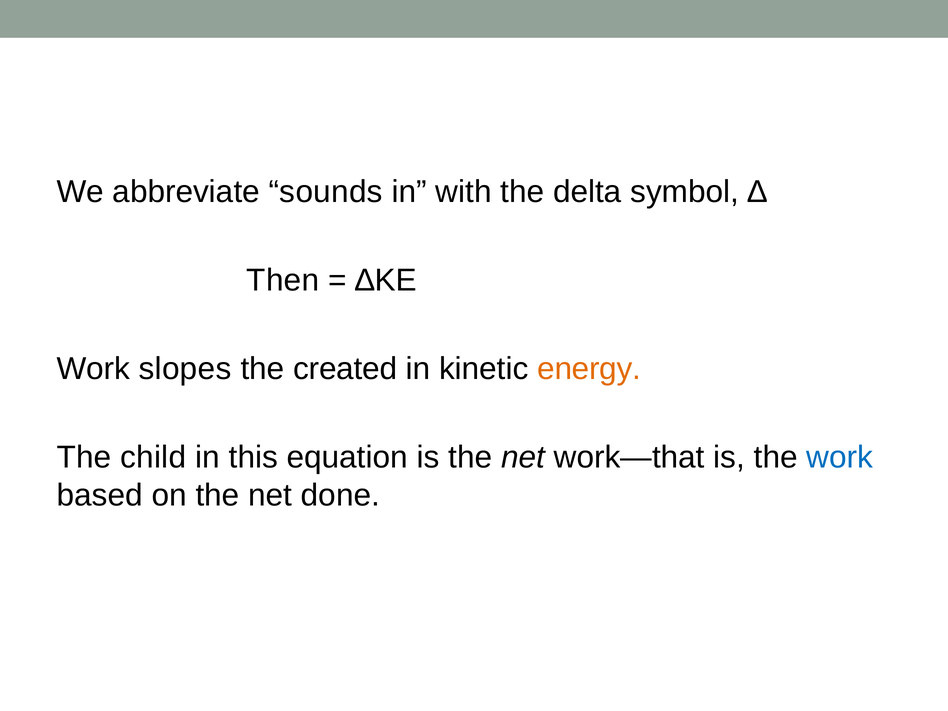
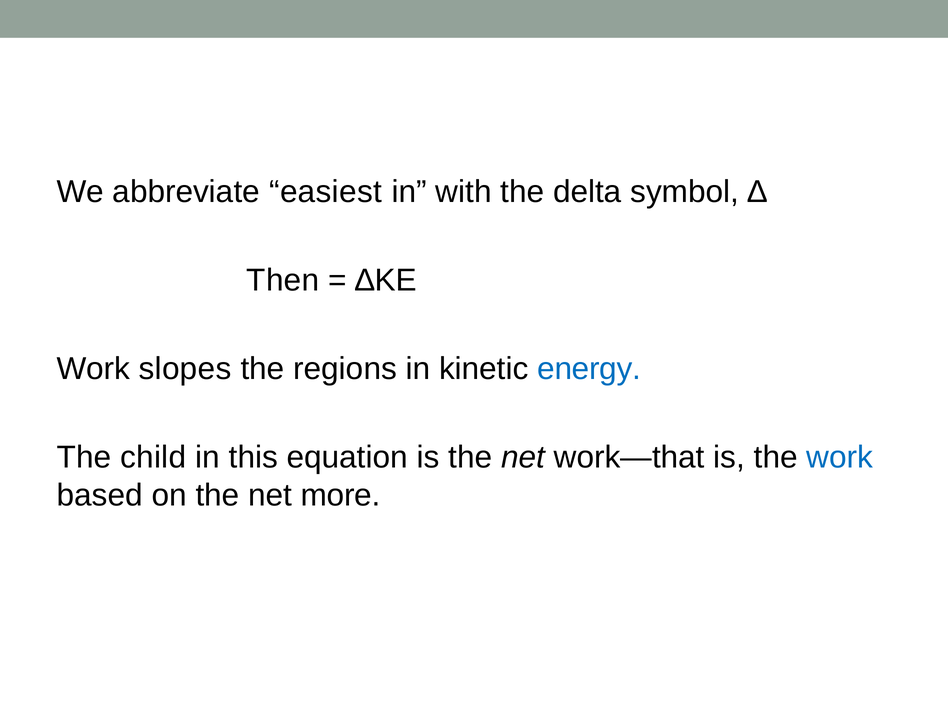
sounds: sounds -> easiest
created: created -> regions
energy colour: orange -> blue
done: done -> more
